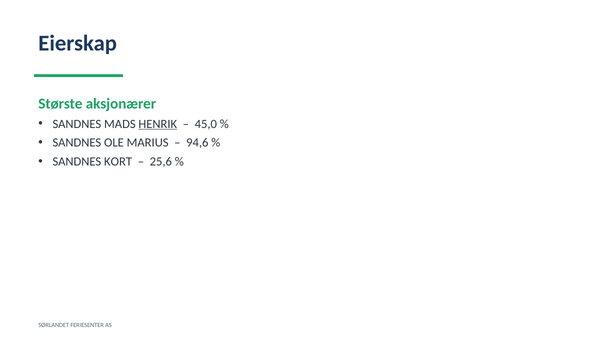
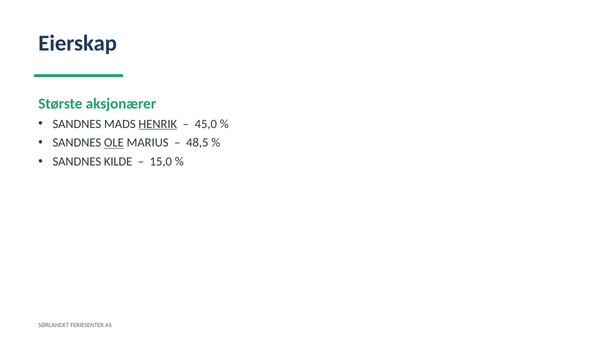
OLE underline: none -> present
94,6: 94,6 -> 48,5
KORT: KORT -> KILDE
25,6: 25,6 -> 15,0
